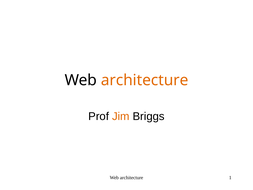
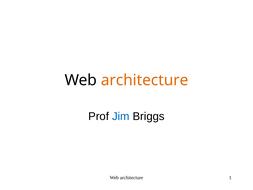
Jim colour: orange -> blue
